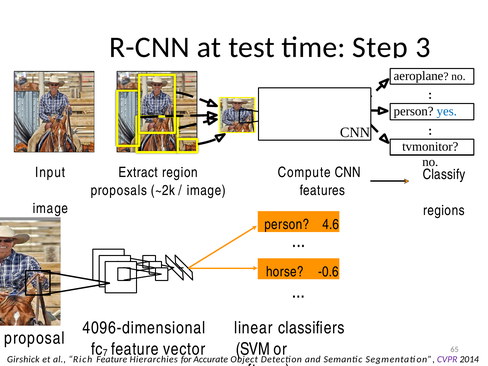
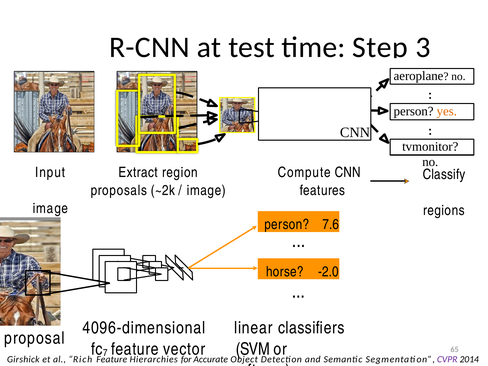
yes colour: blue -> orange
4.6: 4.6 -> 7.6
-0.6: -0.6 -> -2.0
